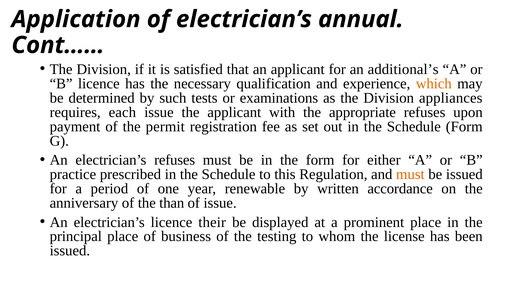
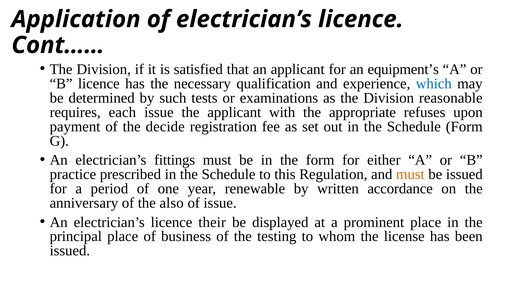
of electrician’s annual: annual -> licence
additional’s: additional’s -> equipment’s
which colour: orange -> blue
appliances: appliances -> reasonable
permit: permit -> decide
electrician’s refuses: refuses -> fittings
than: than -> also
